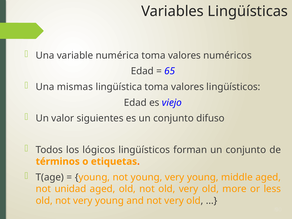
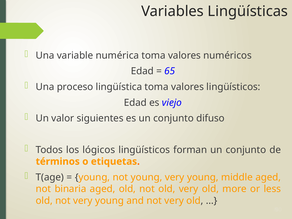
mismas: mismas -> proceso
unidad: unidad -> binaria
